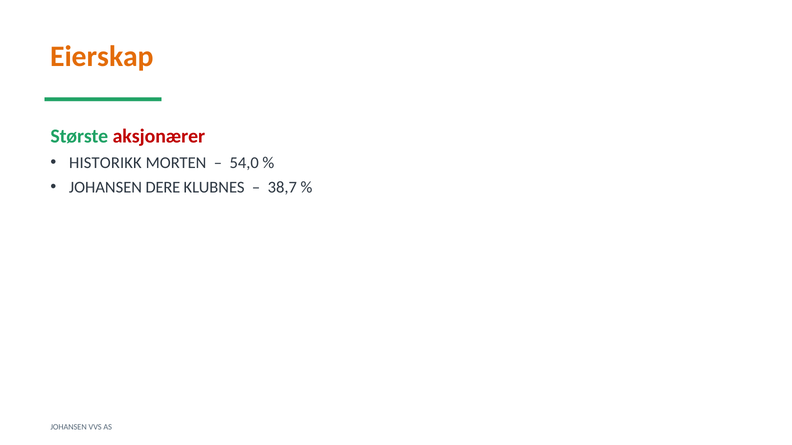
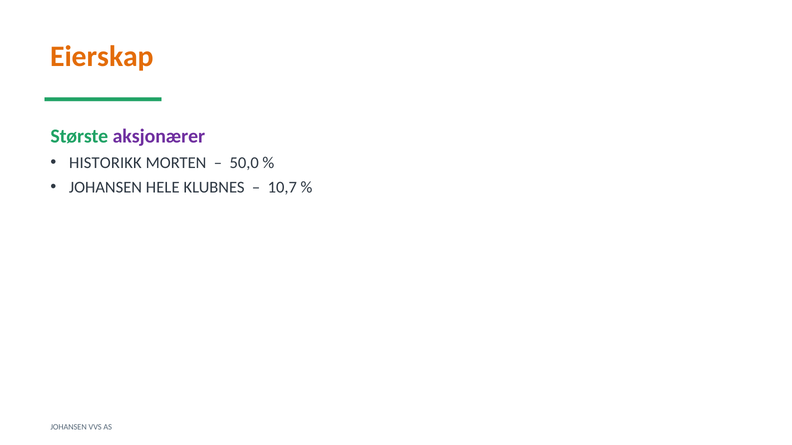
aksjonærer colour: red -> purple
54,0: 54,0 -> 50,0
DERE: DERE -> HELE
38,7: 38,7 -> 10,7
